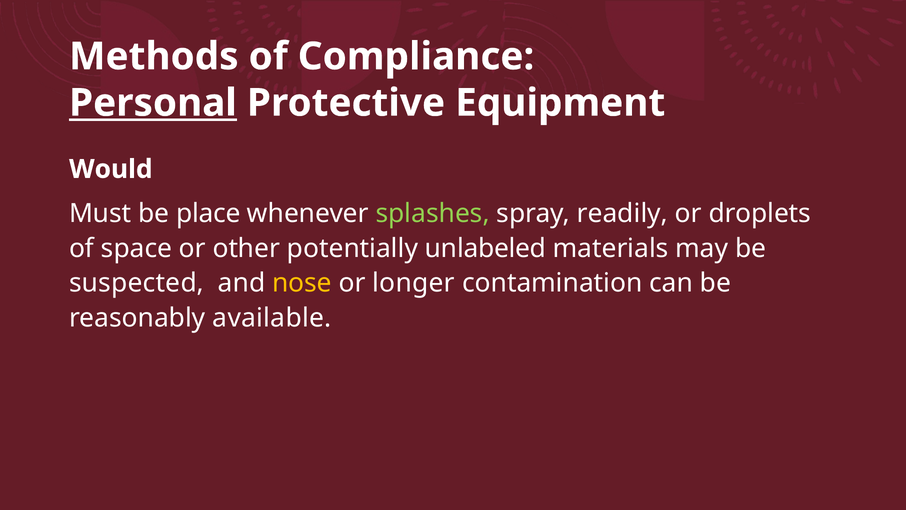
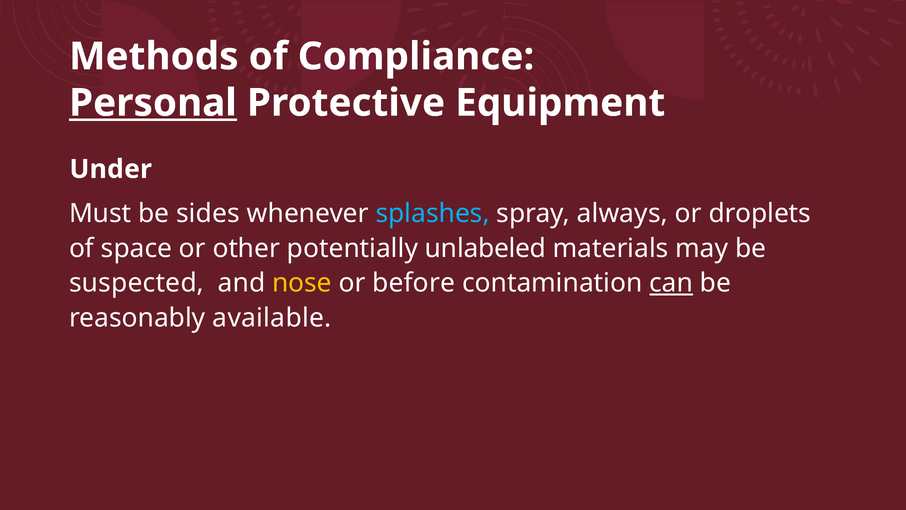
Would: Would -> Under
place: place -> sides
splashes colour: light green -> light blue
readily: readily -> always
longer: longer -> before
can underline: none -> present
